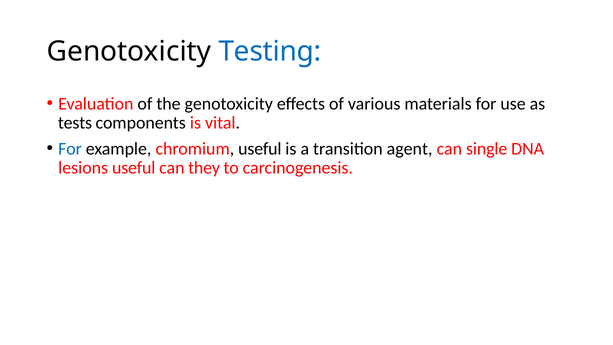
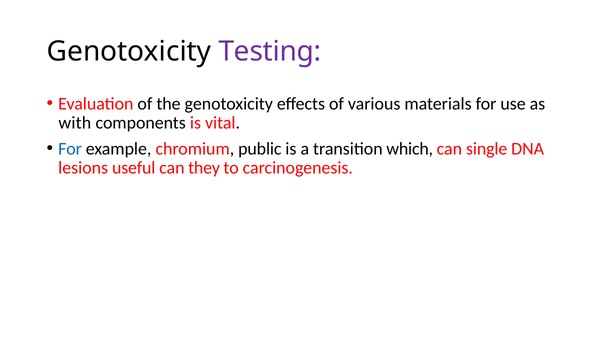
Testing colour: blue -> purple
tests: tests -> with
chromium useful: useful -> public
agent: agent -> which
